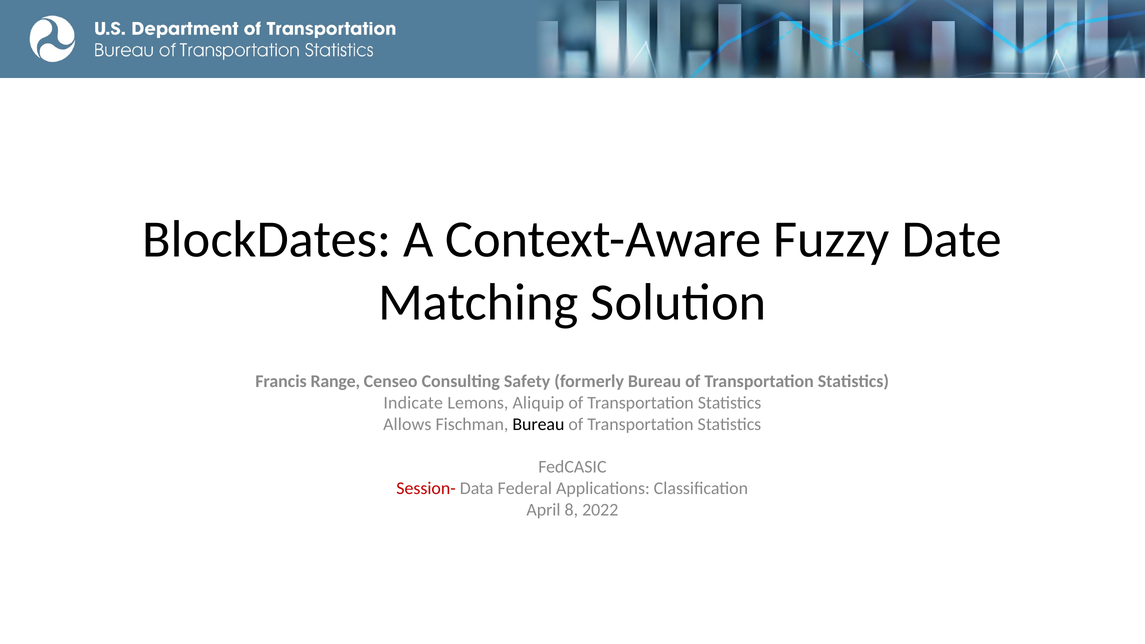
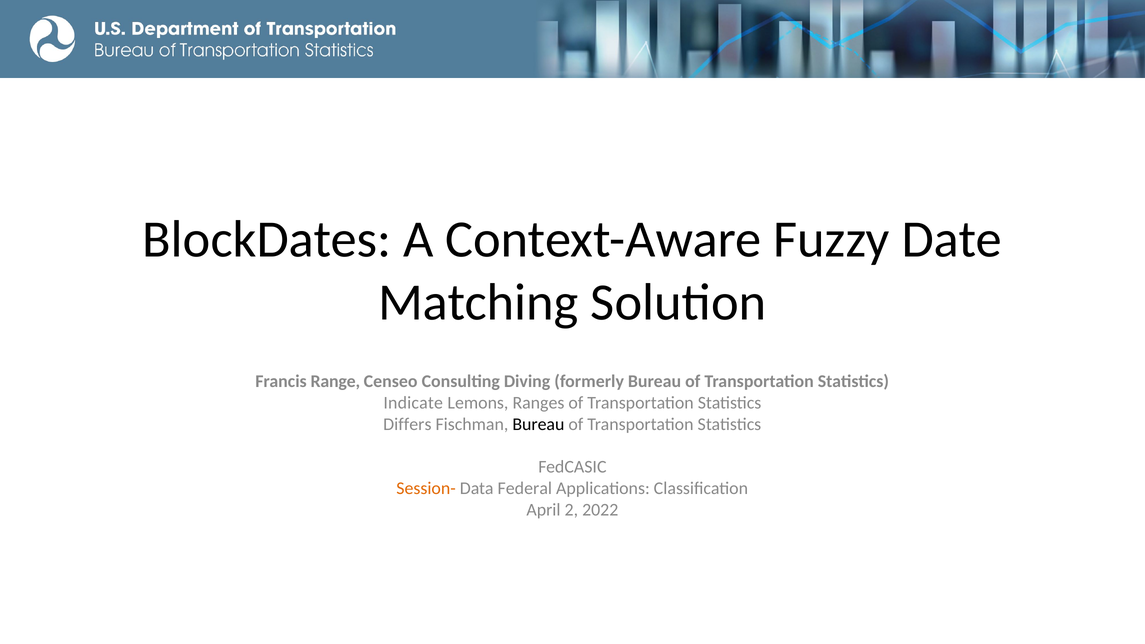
Safety: Safety -> Diving
Aliquip: Aliquip -> Ranges
Allows: Allows -> Differs
Session- colour: red -> orange
8: 8 -> 2
